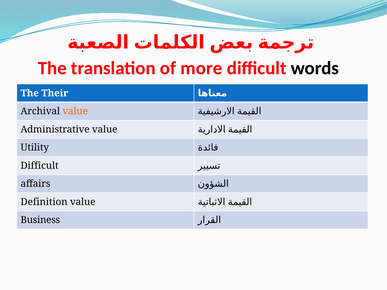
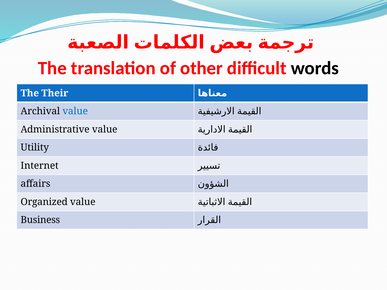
more: more -> other
value at (75, 111) colour: orange -> blue
Difficult at (40, 166): Difficult -> Internet
Definition: Definition -> Organized
